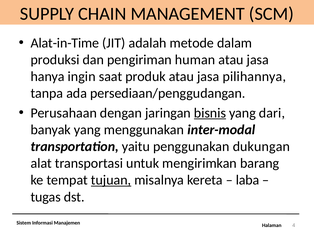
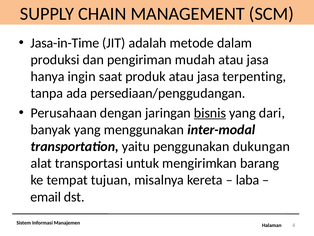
Alat-in-Time: Alat-in-Time -> Jasa-in-Time
human: human -> mudah
pilihannya: pilihannya -> terpenting
tujuan underline: present -> none
tugas: tugas -> email
